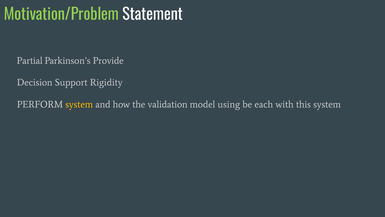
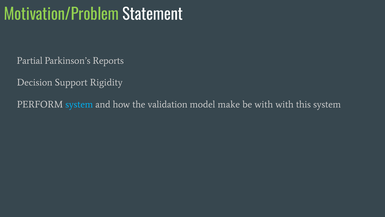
Provide: Provide -> Reports
system at (79, 104) colour: yellow -> light blue
using: using -> make
be each: each -> with
